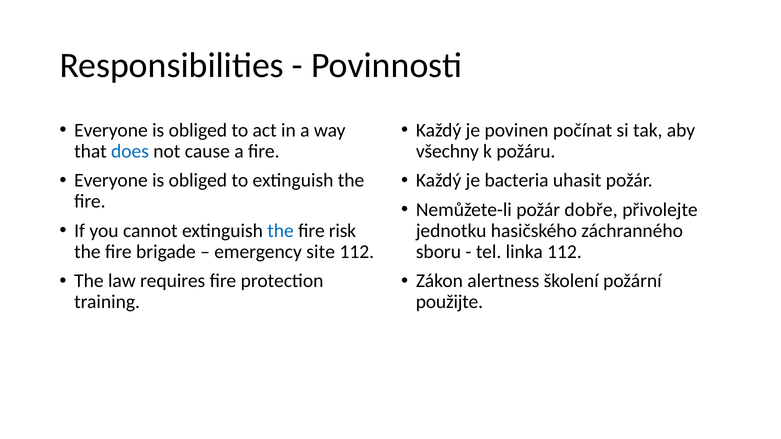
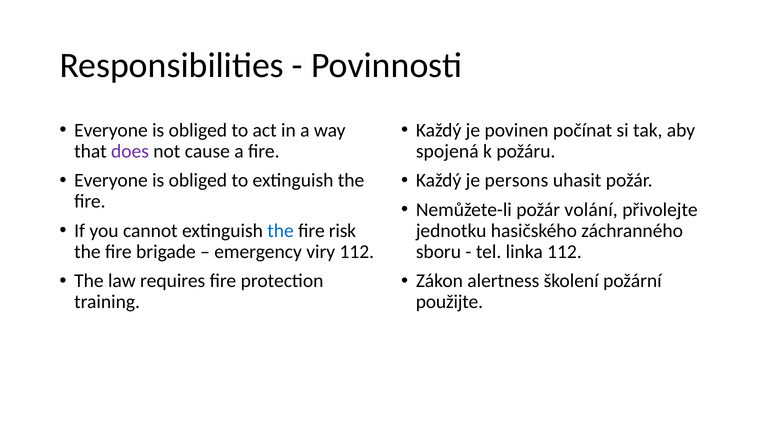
does colour: blue -> purple
všechny: všechny -> spojená
bacteria: bacteria -> persons
dobře: dobře -> volání
site: site -> viry
